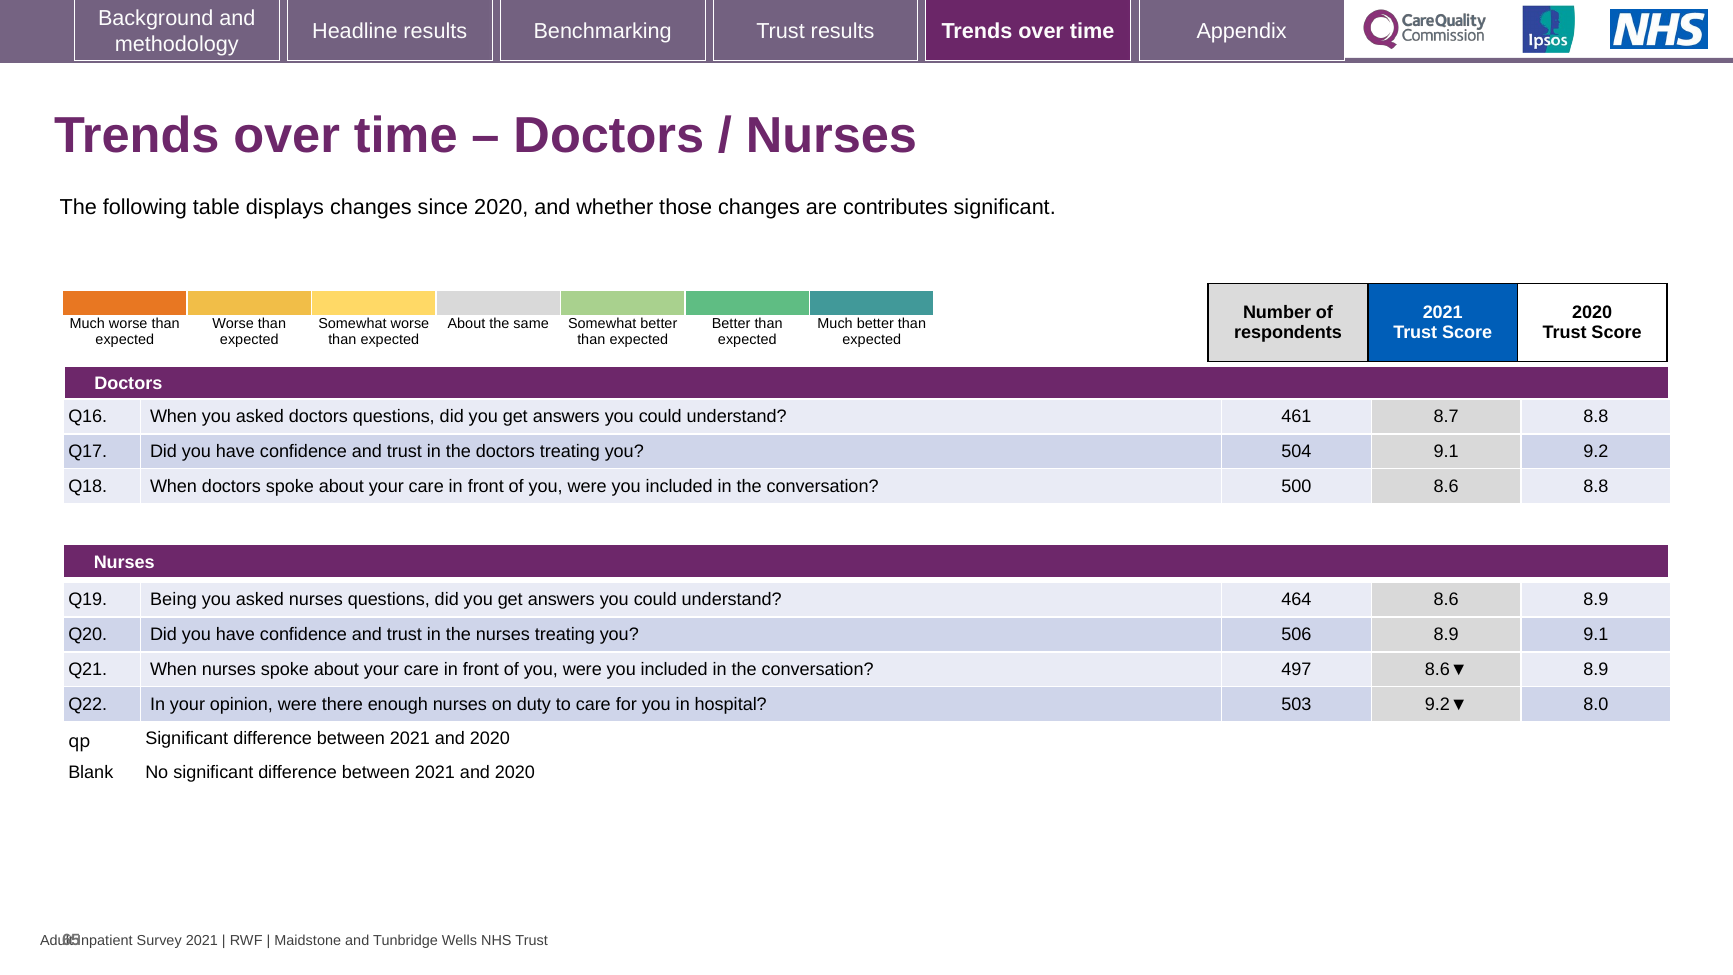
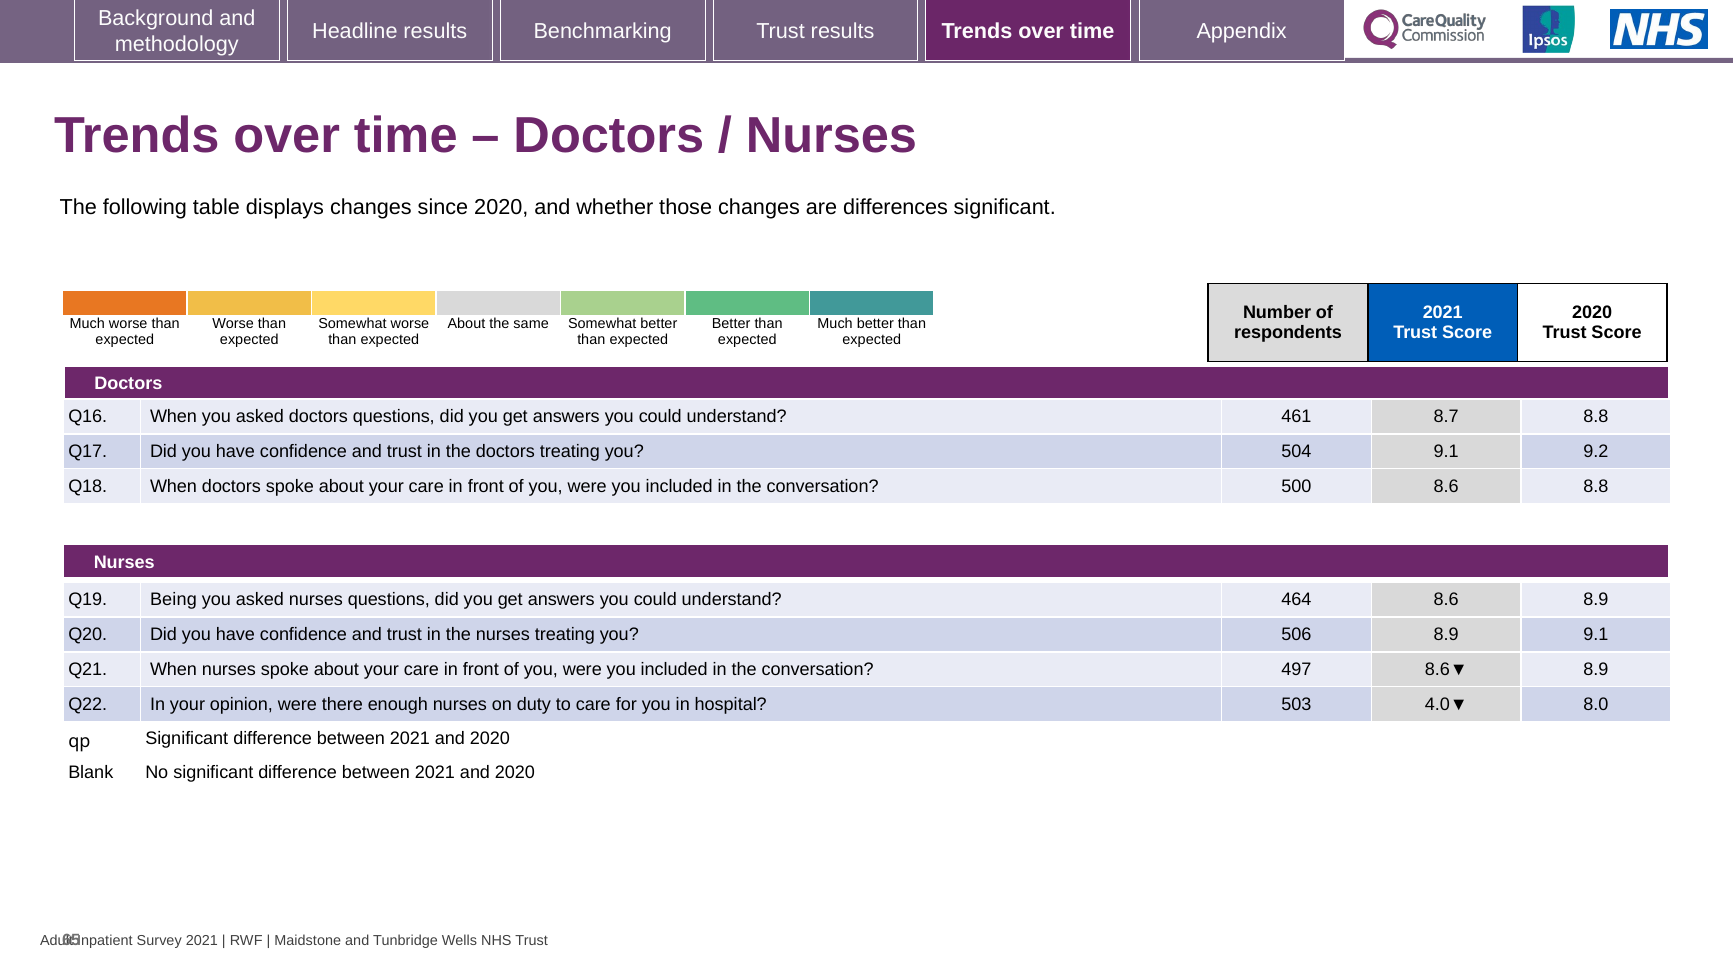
contributes: contributes -> differences
9.2▼: 9.2▼ -> 4.0▼
